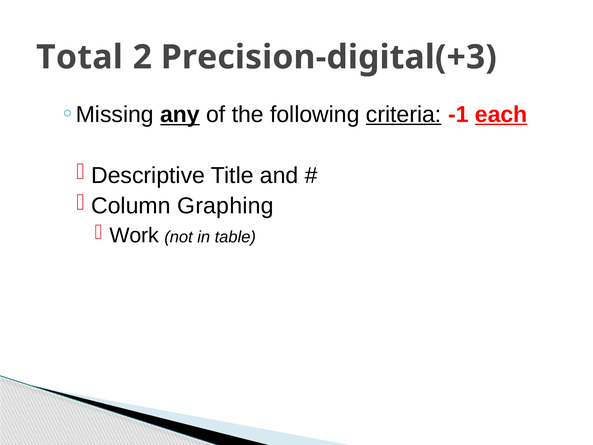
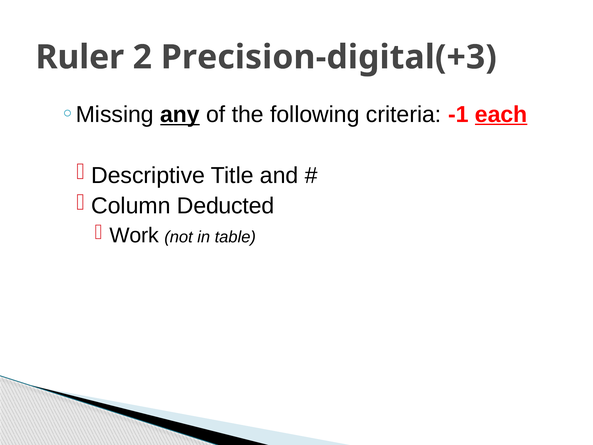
Total: Total -> Ruler
criteria underline: present -> none
Graphing: Graphing -> Deducted
